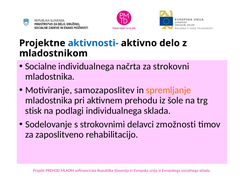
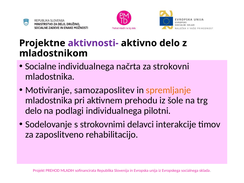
aktivnosti- colour: blue -> purple
stisk at (34, 111): stisk -> delo
individualnega sklada: sklada -> pilotni
zmožnosti: zmožnosti -> interakcije
